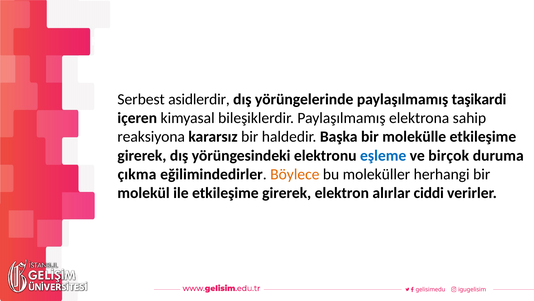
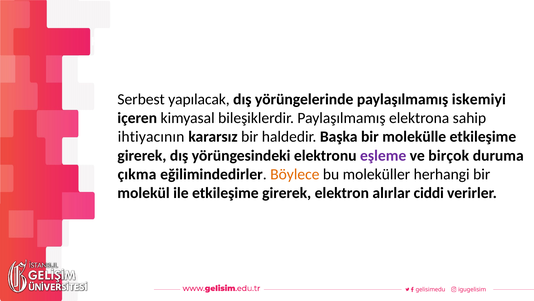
asidlerdir: asidlerdir -> yapılacak
taşikardi: taşikardi -> iskemiyi
reaksiyona: reaksiyona -> ihtiyacının
eşleme colour: blue -> purple
